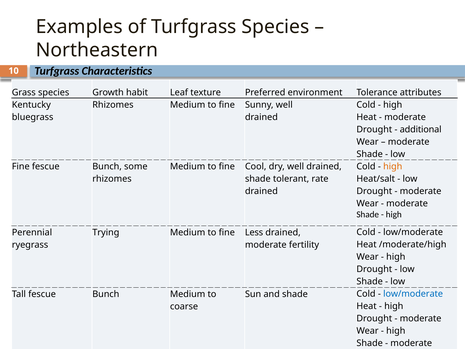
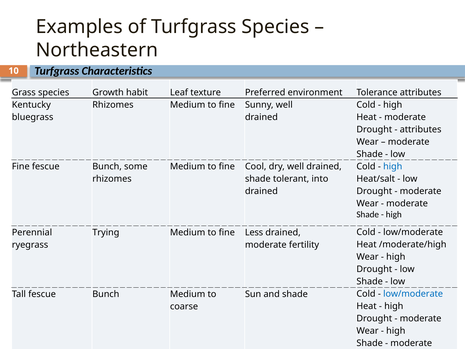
additional at (421, 129): additional -> attributes
high at (393, 166) colour: orange -> blue
rate: rate -> into
